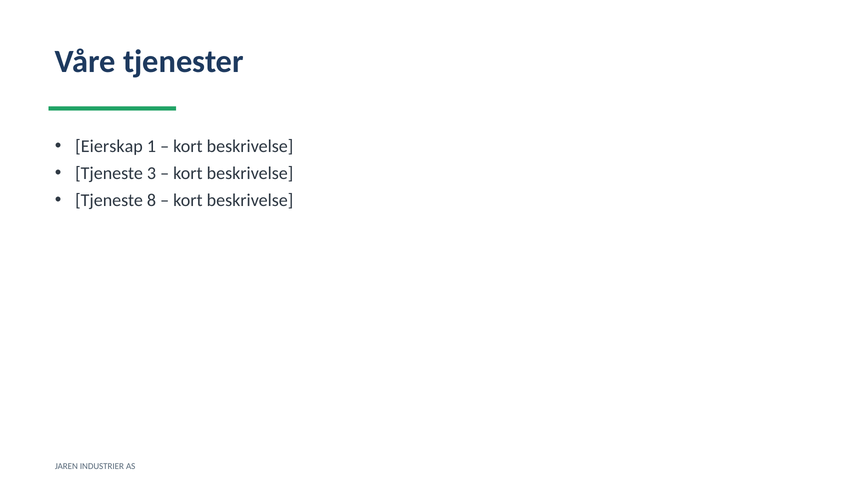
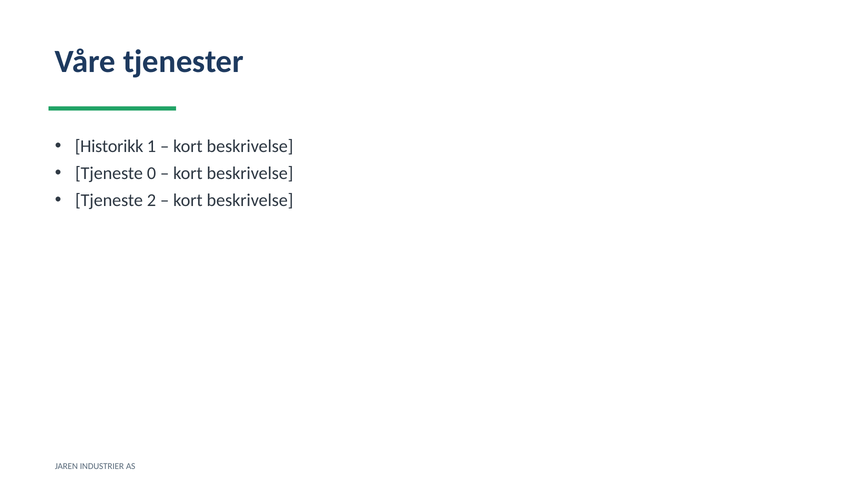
Eierskap: Eierskap -> Historikk
3: 3 -> 0
8: 8 -> 2
